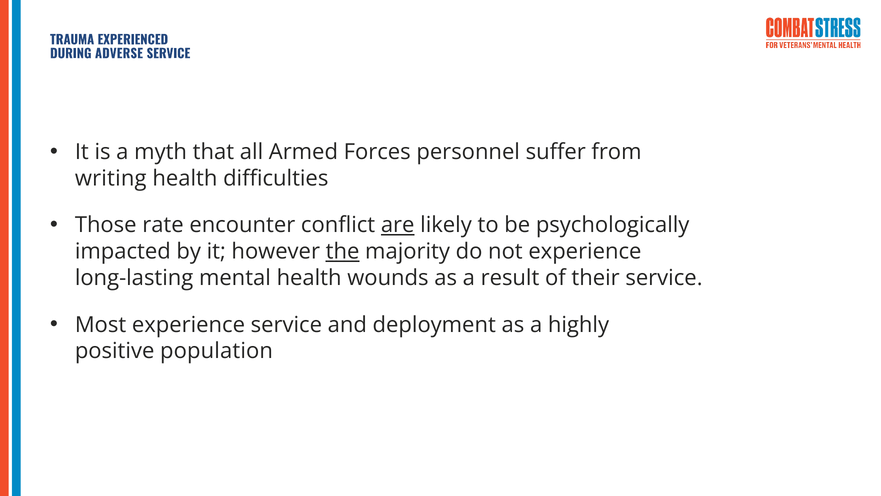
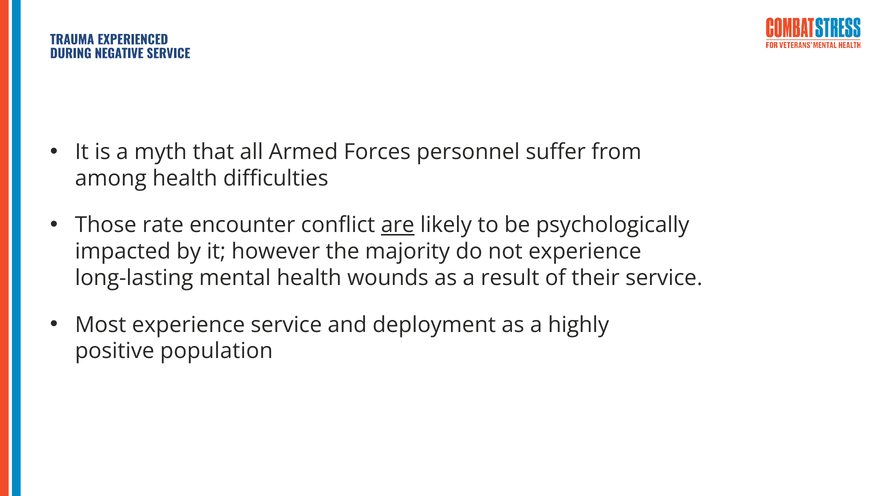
ADVERSE: ADVERSE -> NEGATIVE
writing: writing -> among
the underline: present -> none
